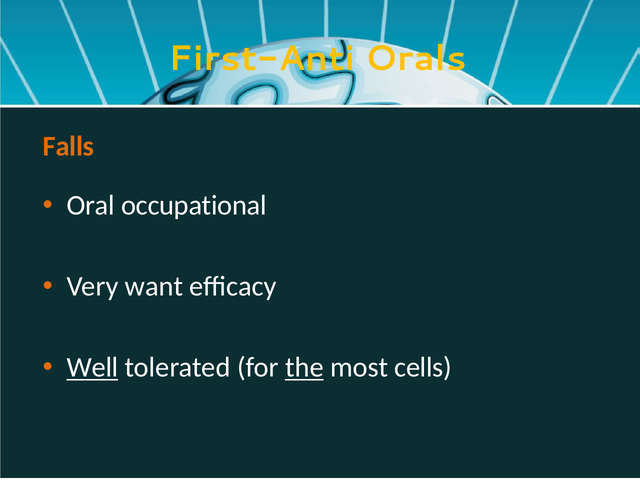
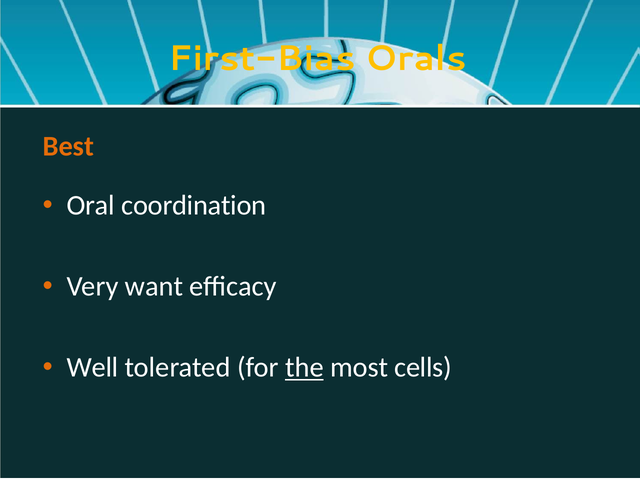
First-Anti: First-Anti -> First-Bias
Falls: Falls -> Best
occupational: occupational -> coordination
Well underline: present -> none
